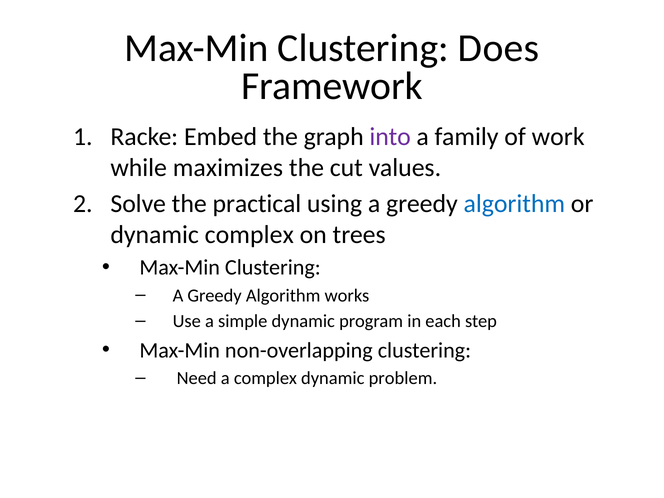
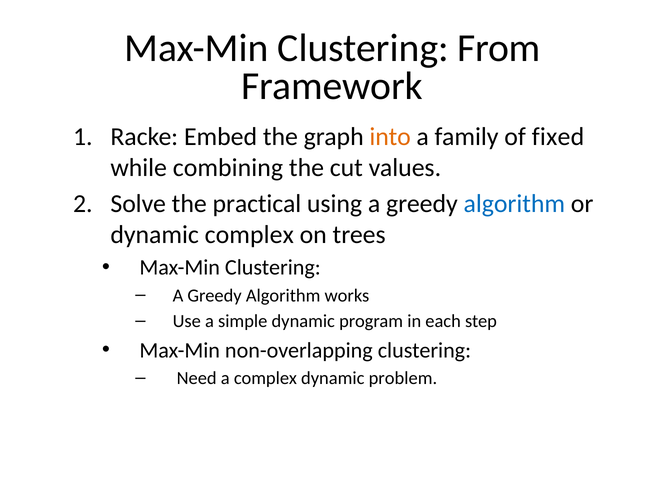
Does: Does -> From
into colour: purple -> orange
work: work -> fixed
maximizes: maximizes -> combining
